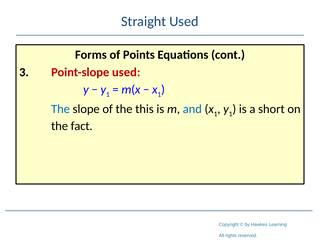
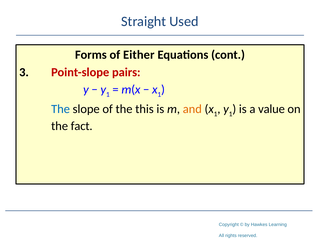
Points: Points -> Either
Point-slope used: used -> pairs
and colour: blue -> orange
short: short -> value
